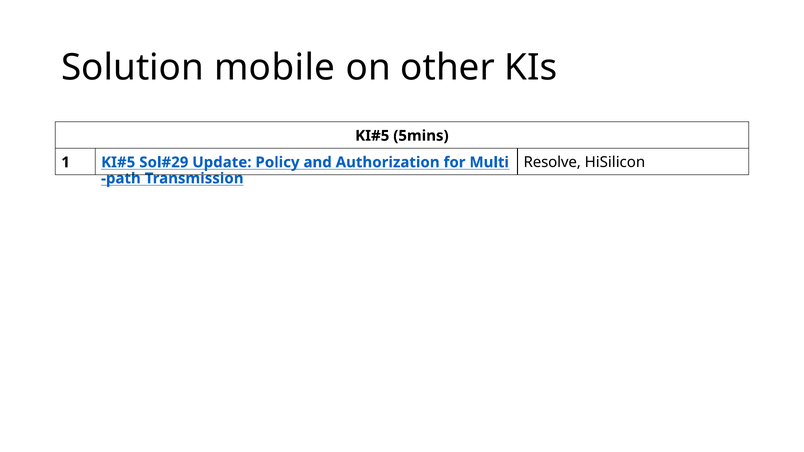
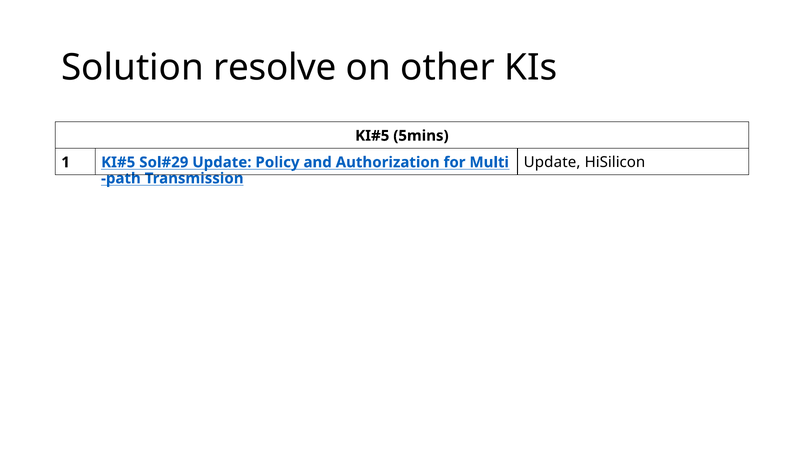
mobile: mobile -> resolve
Resolve at (552, 162): Resolve -> Update
